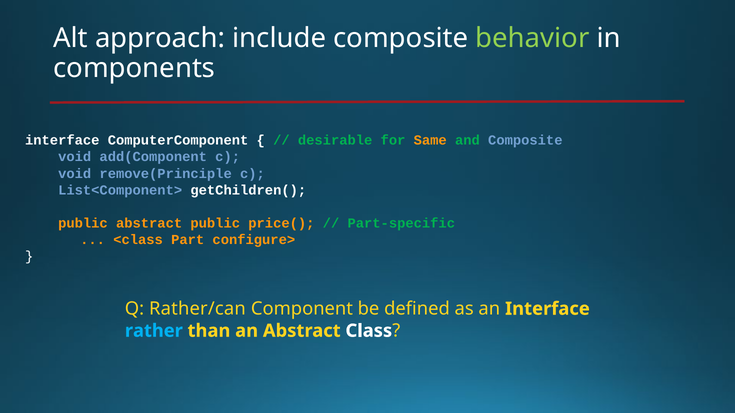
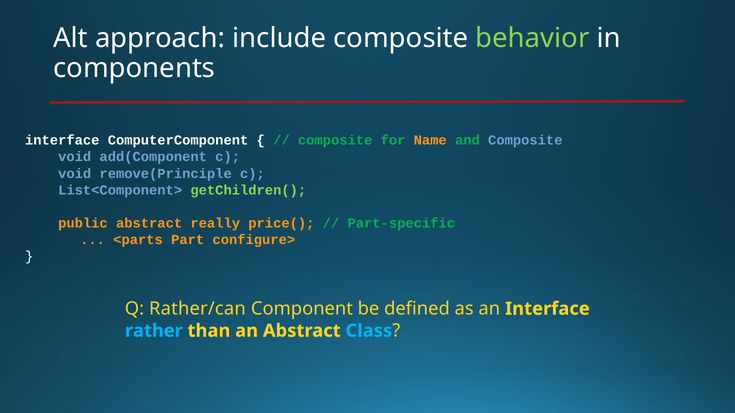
desirable at (335, 141): desirable -> composite
Same: Same -> Name
getChildren( colour: white -> light green
abstract public: public -> really
<class: <class -> <parts
Class colour: white -> light blue
